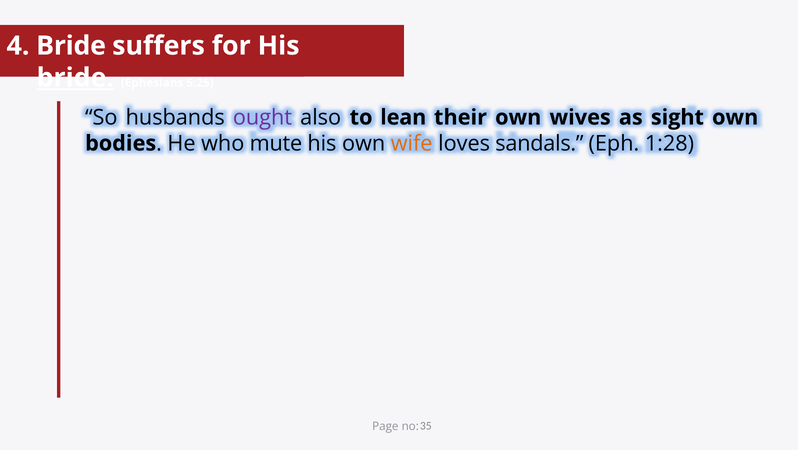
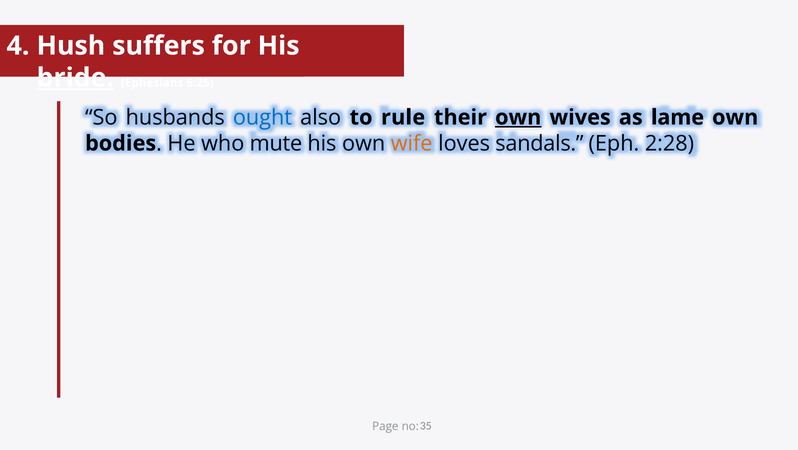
Bride at (71, 46): Bride -> Hush
ought colour: purple -> blue
lean: lean -> rule
own at (518, 117) underline: none -> present
sight: sight -> lame
1:28: 1:28 -> 2:28
